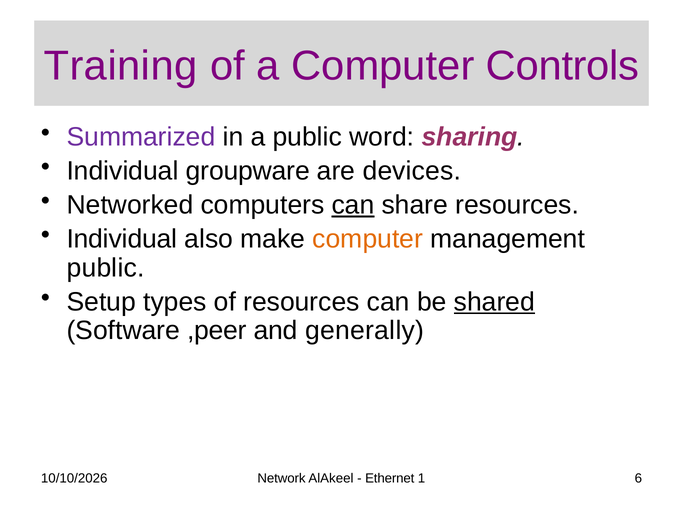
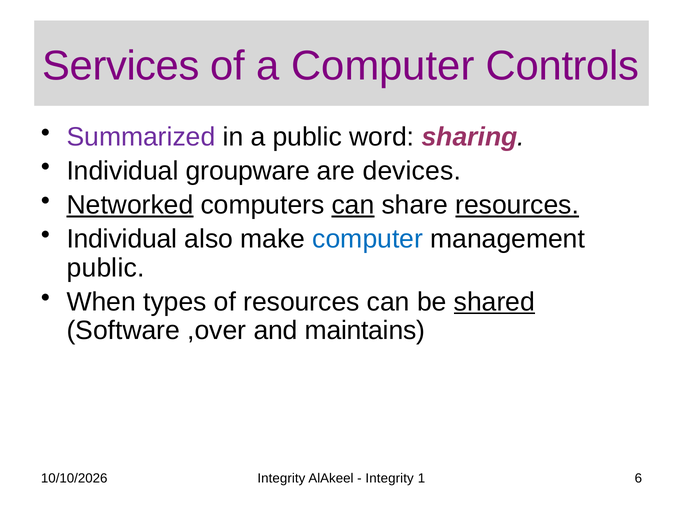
Training: Training -> Services
Networked underline: none -> present
resources at (517, 205) underline: none -> present
computer at (368, 239) colour: orange -> blue
Setup: Setup -> When
,peer: ,peer -> ,over
generally: generally -> maintains
Network at (282, 479): Network -> Integrity
Ethernet at (390, 479): Ethernet -> Integrity
